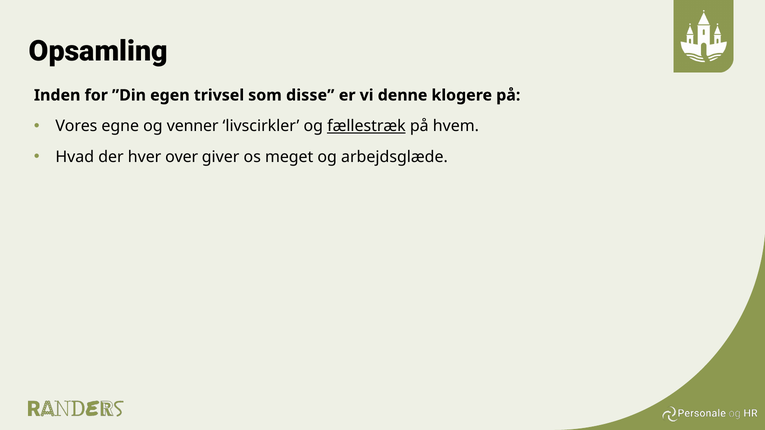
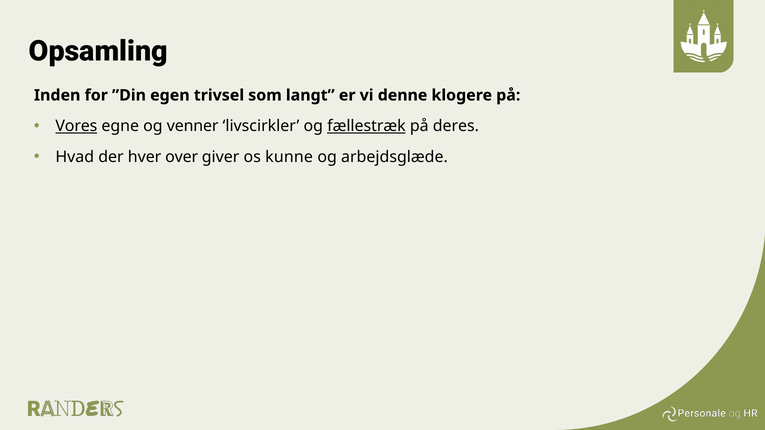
disse: disse -> langt
Vores underline: none -> present
hvem: hvem -> deres
meget: meget -> kunne
